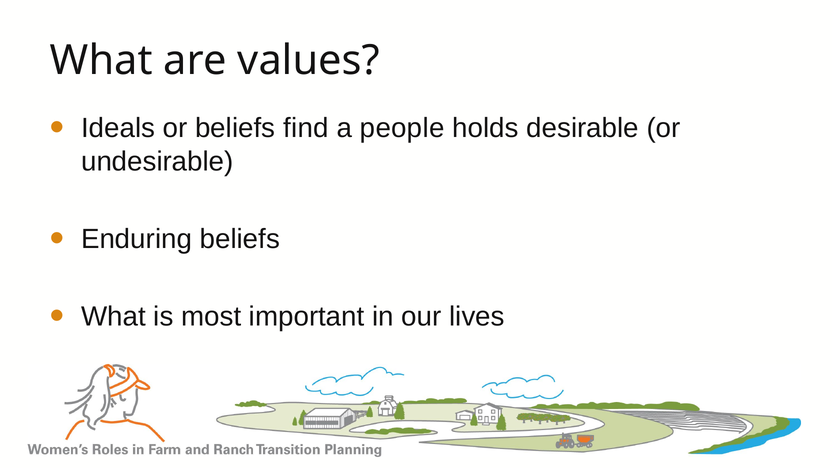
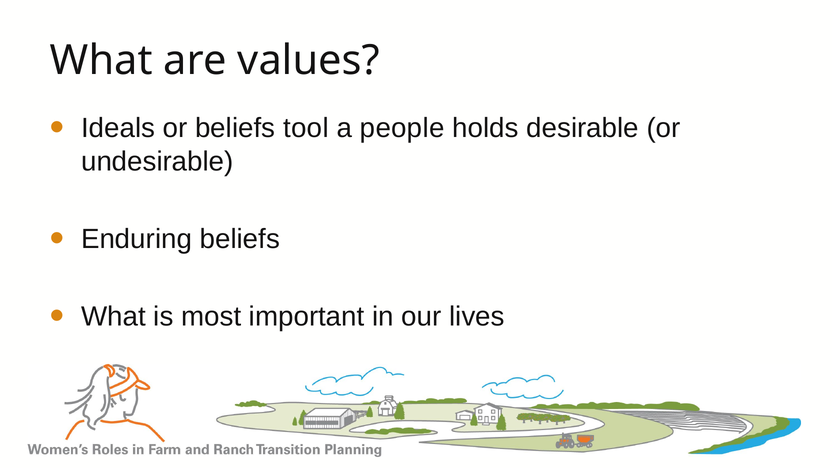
find: find -> tool
